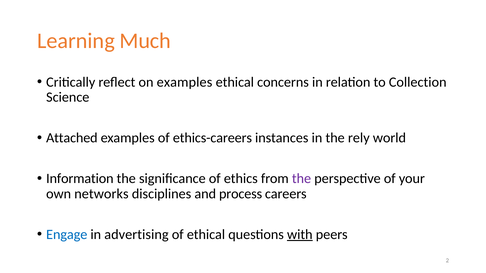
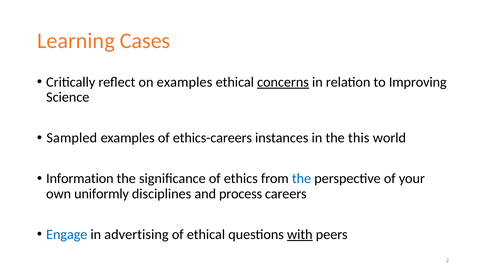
Much: Much -> Cases
concerns underline: none -> present
Collection: Collection -> Improving
Attached: Attached -> Sampled
rely: rely -> this
the at (302, 179) colour: purple -> blue
networks: networks -> uniformly
